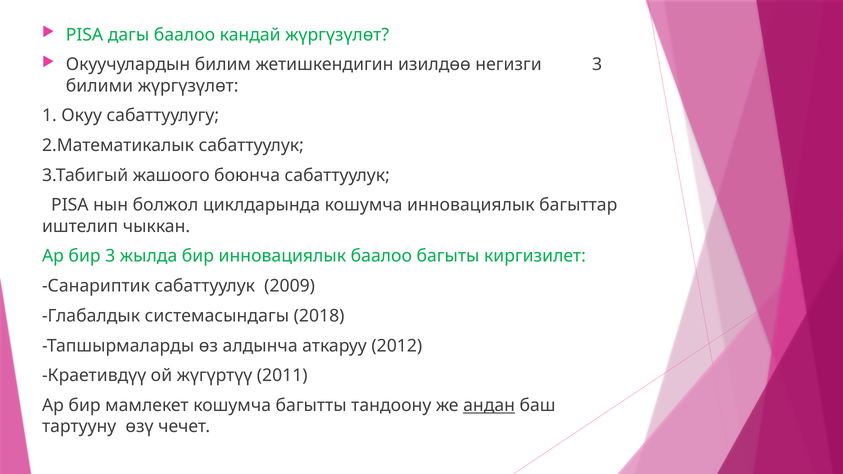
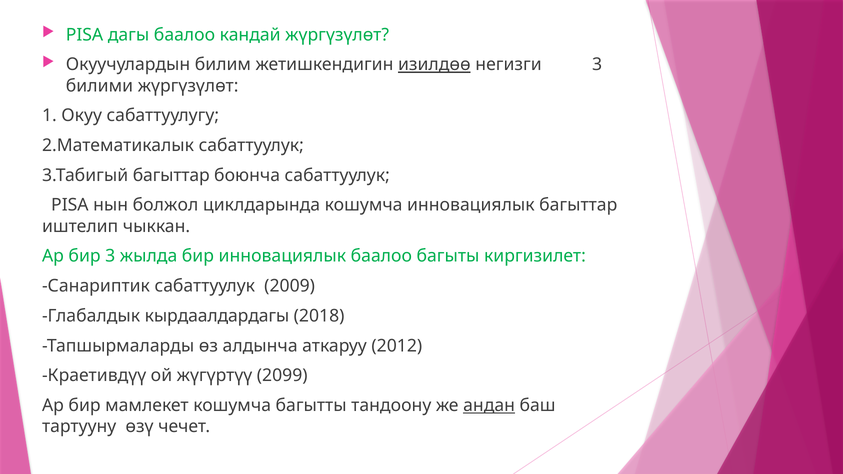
изилдөө underline: none -> present
3.Табигый жашоого: жашоого -> багыттар
системасындагы: системасындагы -> кырдаалдардагы
2011: 2011 -> 2099
